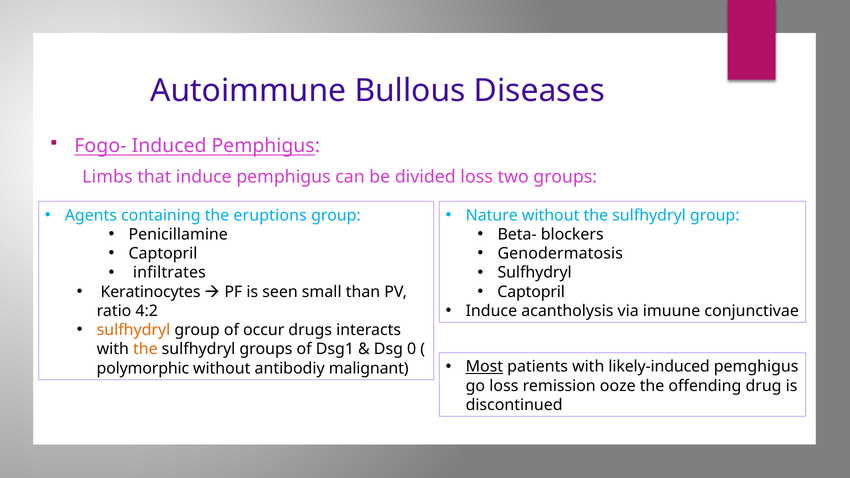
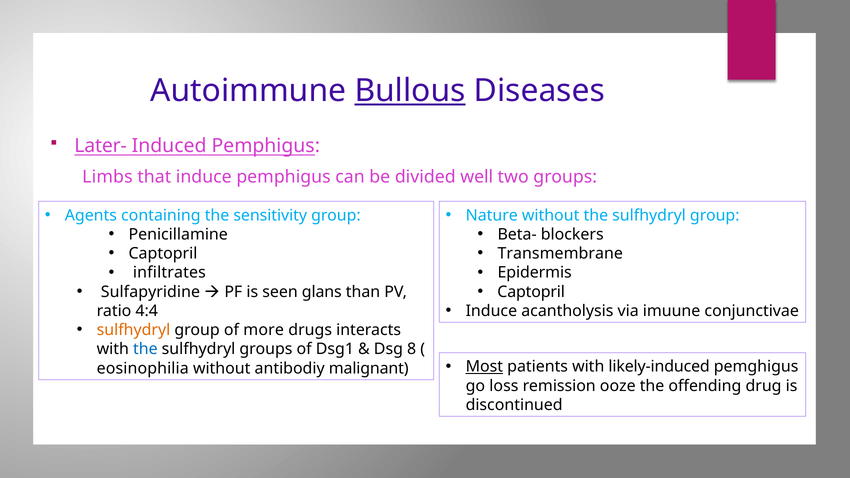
Bullous underline: none -> present
Fogo-: Fogo- -> Later-
divided loss: loss -> well
eruptions: eruptions -> sensitivity
Genodermatosis: Genodermatosis -> Transmembrane
Sulfhydryl at (535, 273): Sulfhydryl -> Epidermis
Keratinocytes: Keratinocytes -> Sulfapyridine
small: small -> glans
4:2: 4:2 -> 4:4
occur: occur -> more
the at (145, 349) colour: orange -> blue
0: 0 -> 8
polymorphic: polymorphic -> eosinophilia
